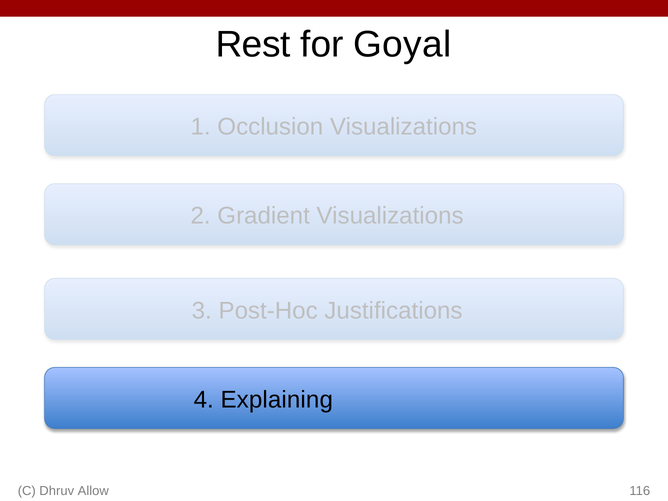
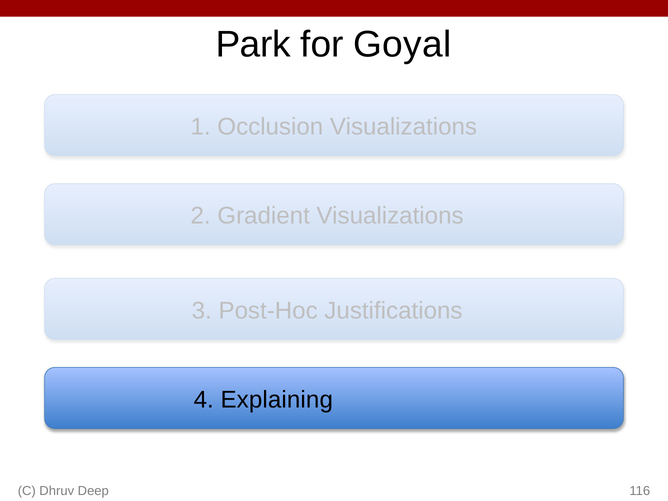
Rest: Rest -> Park
Allow: Allow -> Deep
